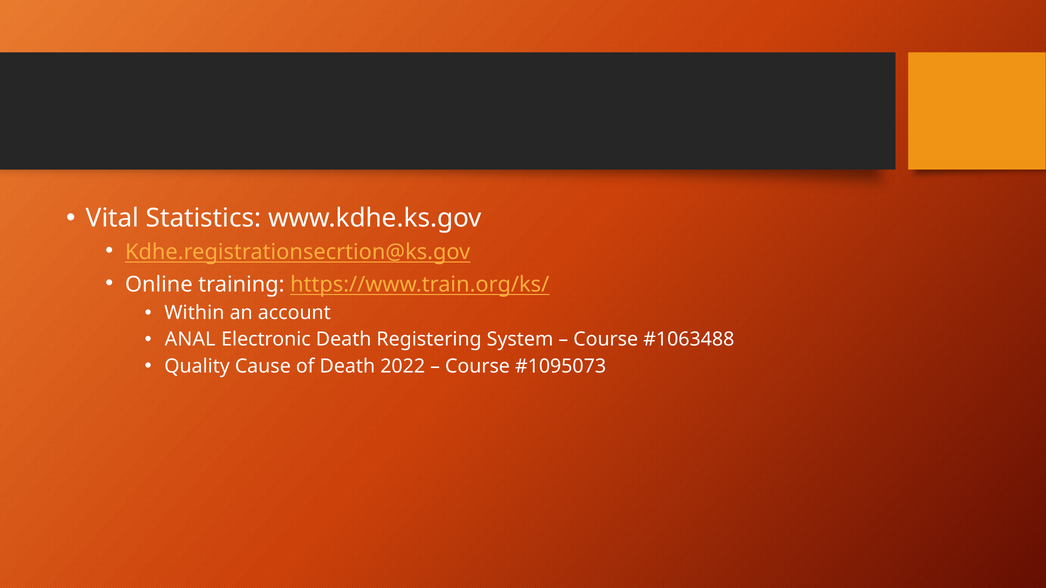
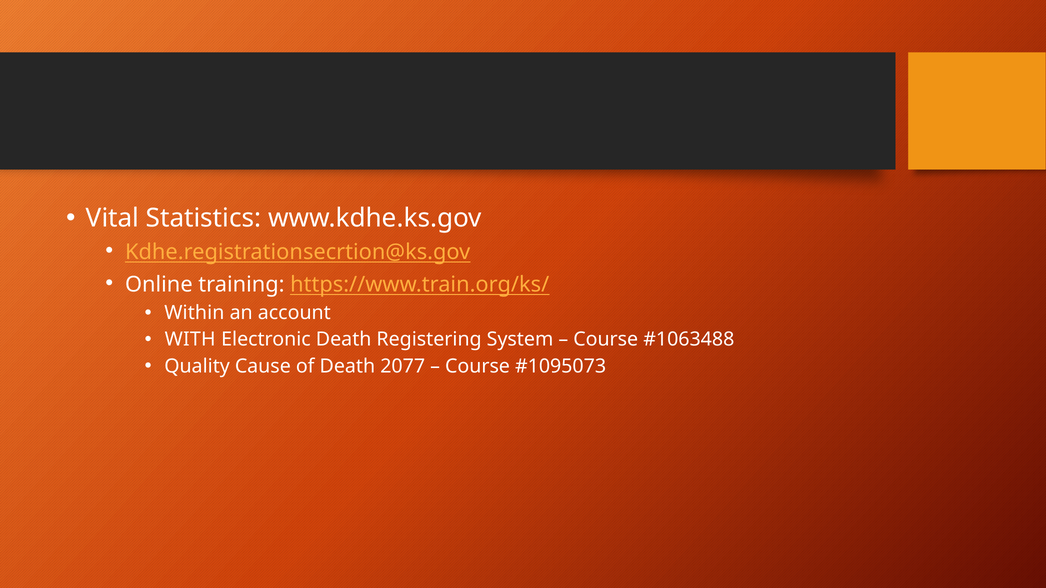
ANAL: ANAL -> WITH
2022: 2022 -> 2077
